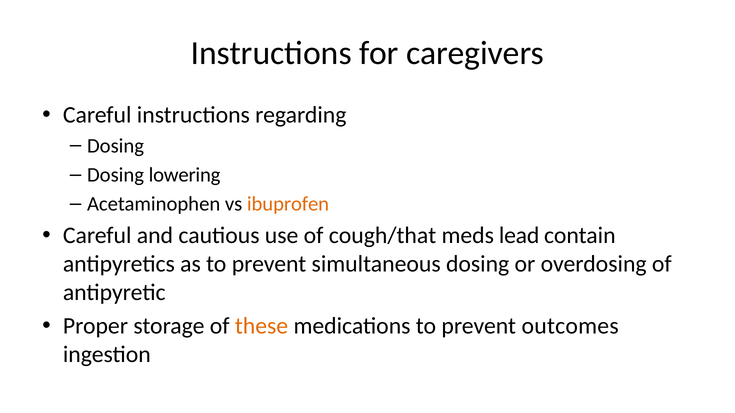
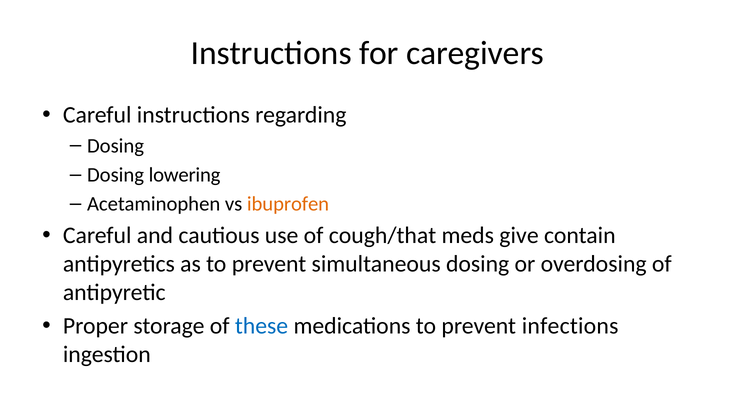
lead: lead -> give
these colour: orange -> blue
outcomes: outcomes -> infections
